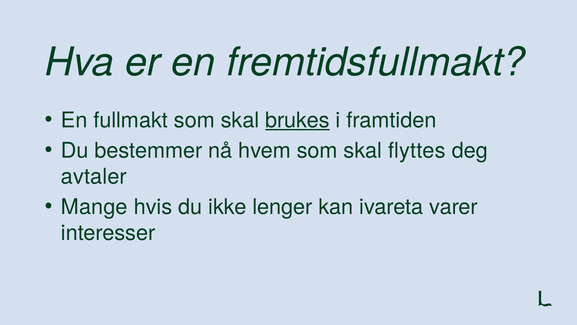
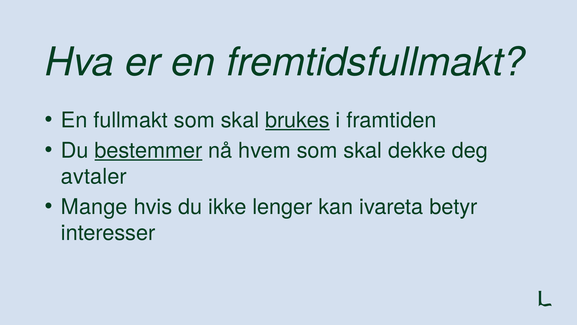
bestemmer underline: none -> present
flyttes: flyttes -> dekke
varer: varer -> betyr
